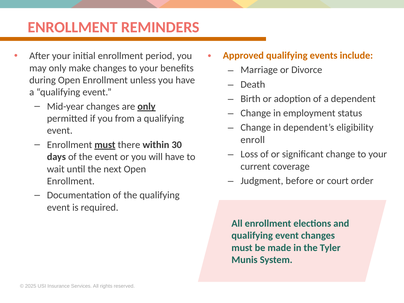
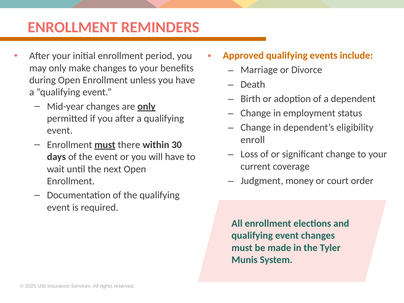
you from: from -> after
before: before -> money
